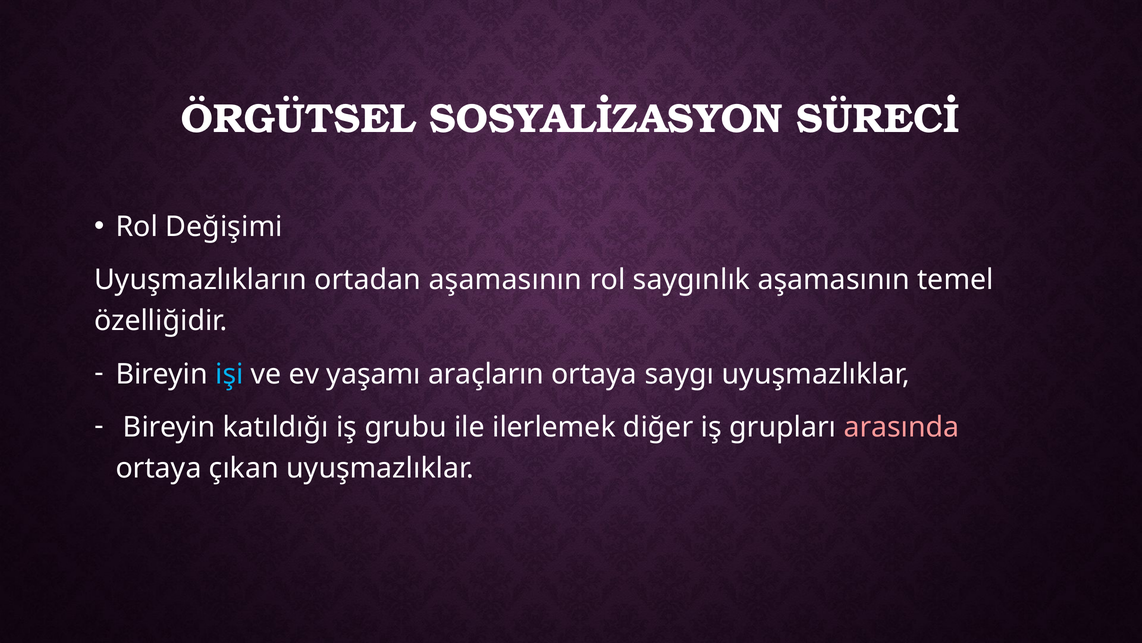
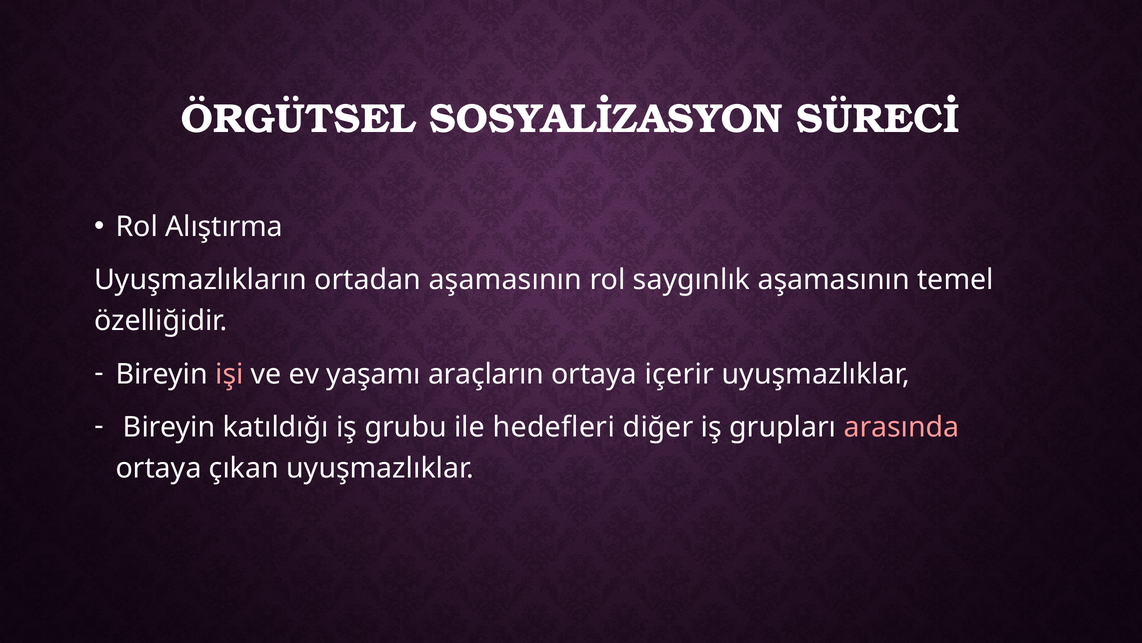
Değişimi: Değişimi -> Alıştırma
işi colour: light blue -> pink
saygı: saygı -> içerir
ilerlemek: ilerlemek -> hedefleri
